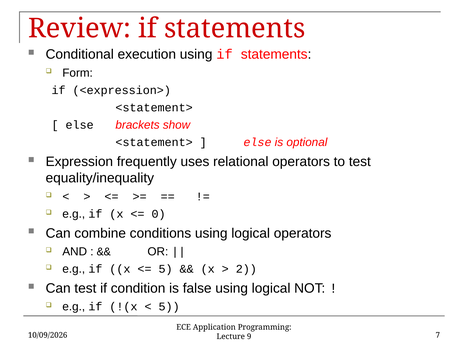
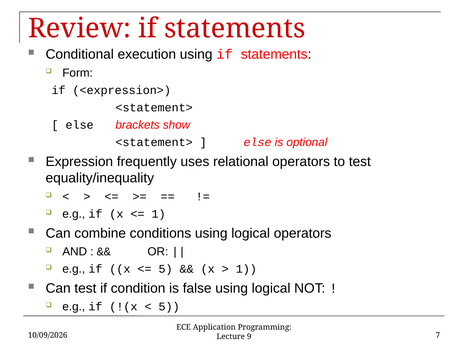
0 at (159, 214): 0 -> 1
2 at (246, 269): 2 -> 1
